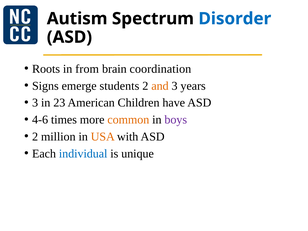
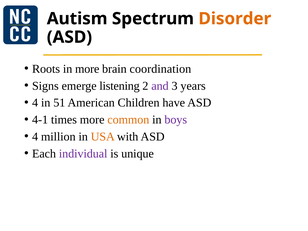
Disorder colour: blue -> orange
in from: from -> more
students: students -> listening
and colour: orange -> purple
3 at (35, 103): 3 -> 4
23: 23 -> 51
4-6: 4-6 -> 4-1
2 at (35, 137): 2 -> 4
individual colour: blue -> purple
